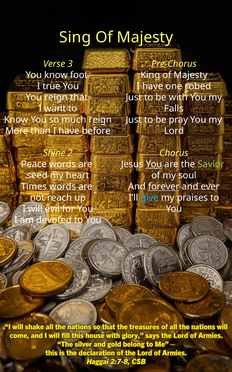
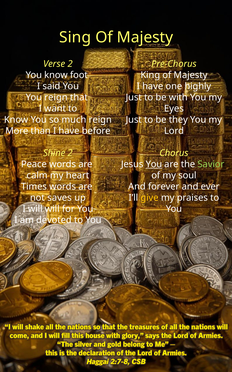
Verse 3: 3 -> 2
true: true -> said
robed: robed -> highly
Falls: Falls -> Eyes
pray: pray -> they
seed: seed -> calm
forever underline: present -> none
reach: reach -> saves
give colour: light blue -> yellow
will evil: evil -> will
